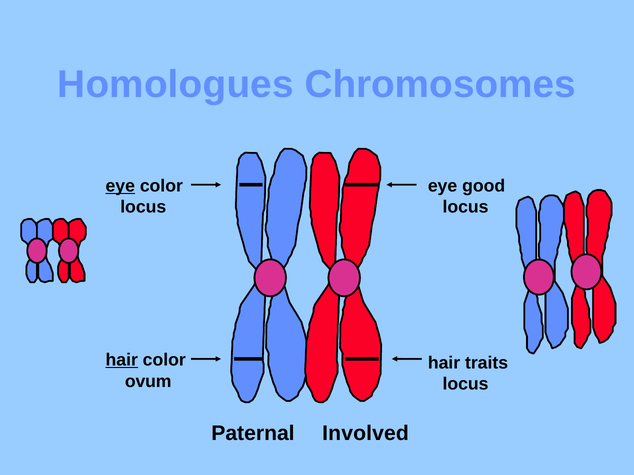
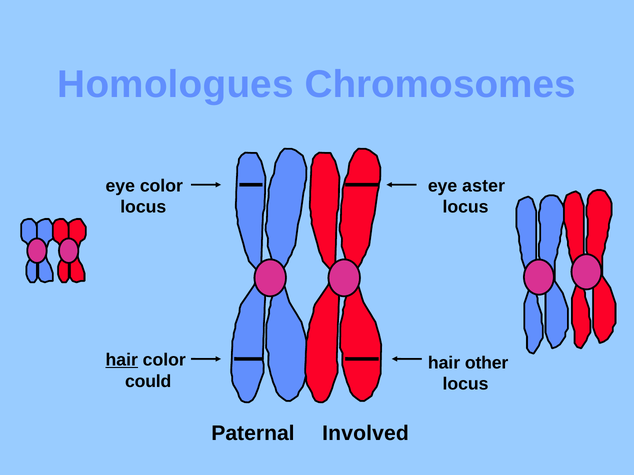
eye at (120, 186) underline: present -> none
good: good -> aster
traits: traits -> other
ovum: ovum -> could
